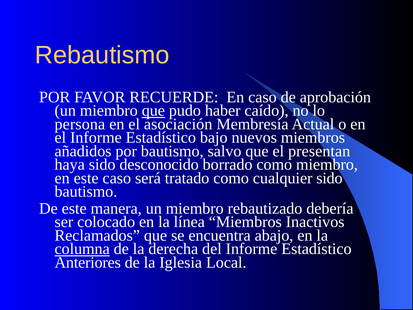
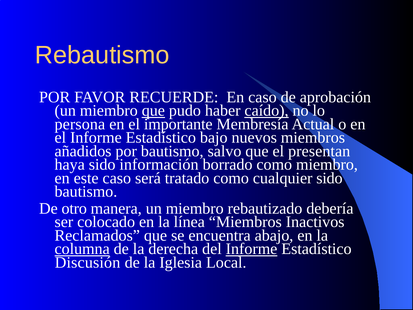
caído underline: none -> present
asociación: asociación -> importante
desconocido: desconocido -> información
De este: este -> otro
Informe at (252, 249) underline: none -> present
Anteriores: Anteriores -> Discusión
